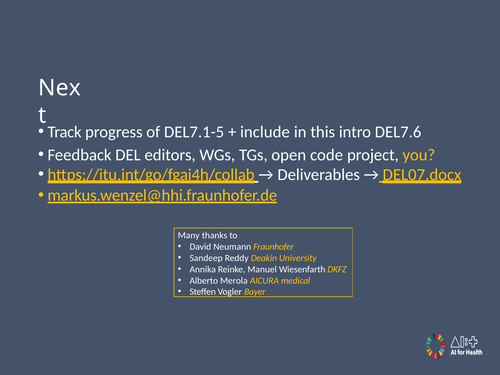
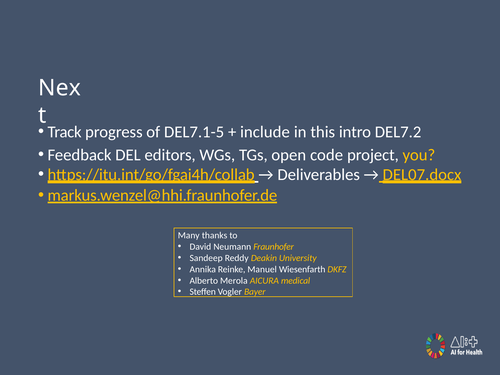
DEL7.6: DEL7.6 -> DEL7.2
